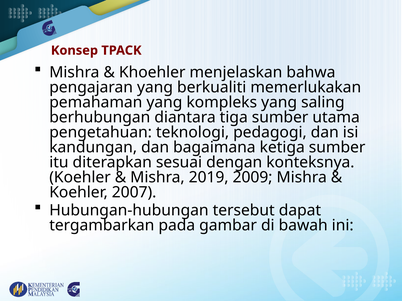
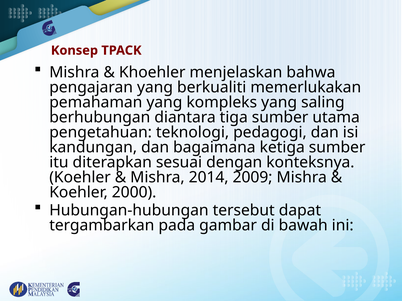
2019: 2019 -> 2014
2007: 2007 -> 2000
